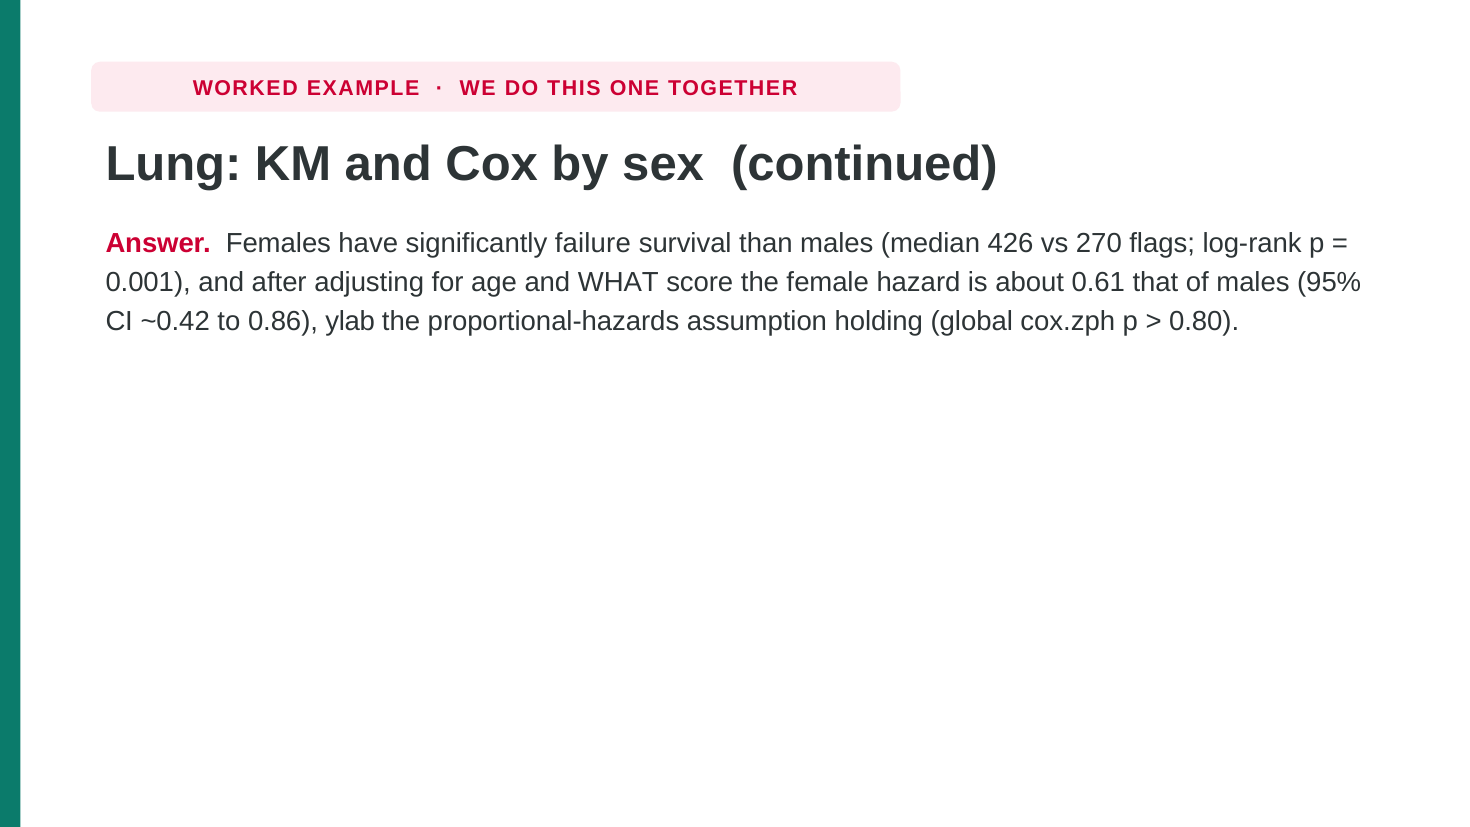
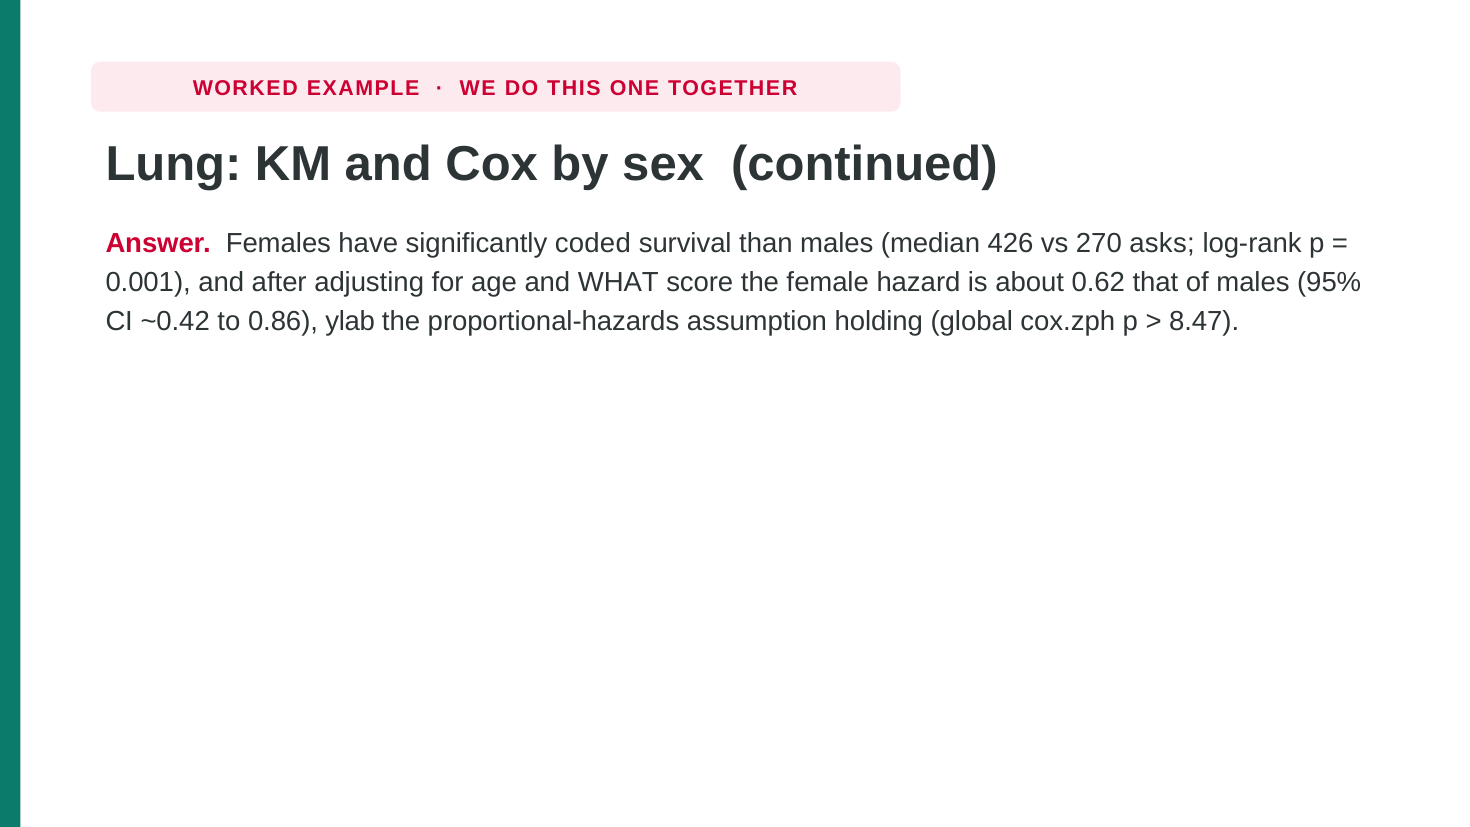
failure: failure -> coded
flags: flags -> asks
0.61: 0.61 -> 0.62
0.80: 0.80 -> 8.47
